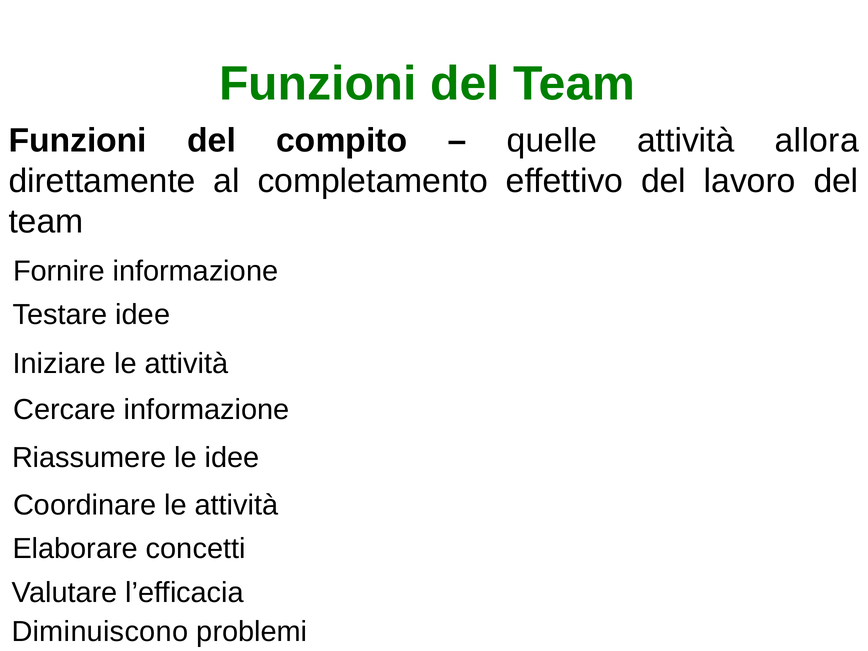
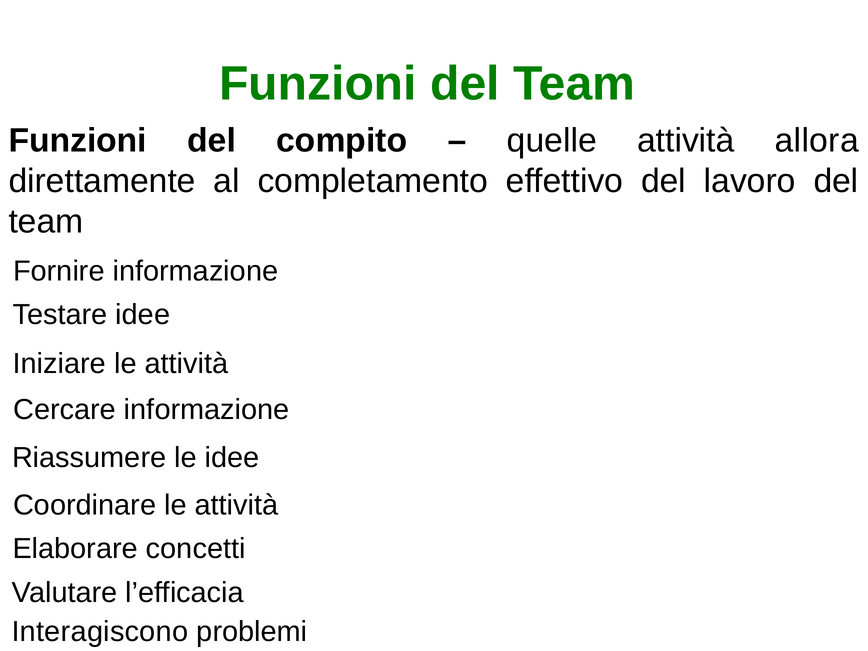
Diminuiscono: Diminuiscono -> Interagiscono
